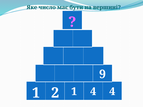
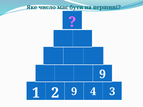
2 1: 1 -> 9
4 4: 4 -> 3
